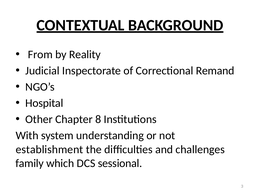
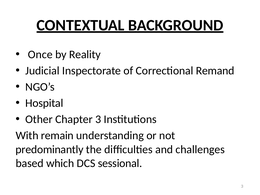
From: From -> Once
Chapter 8: 8 -> 3
system: system -> remain
establishment: establishment -> predominantly
family: family -> based
